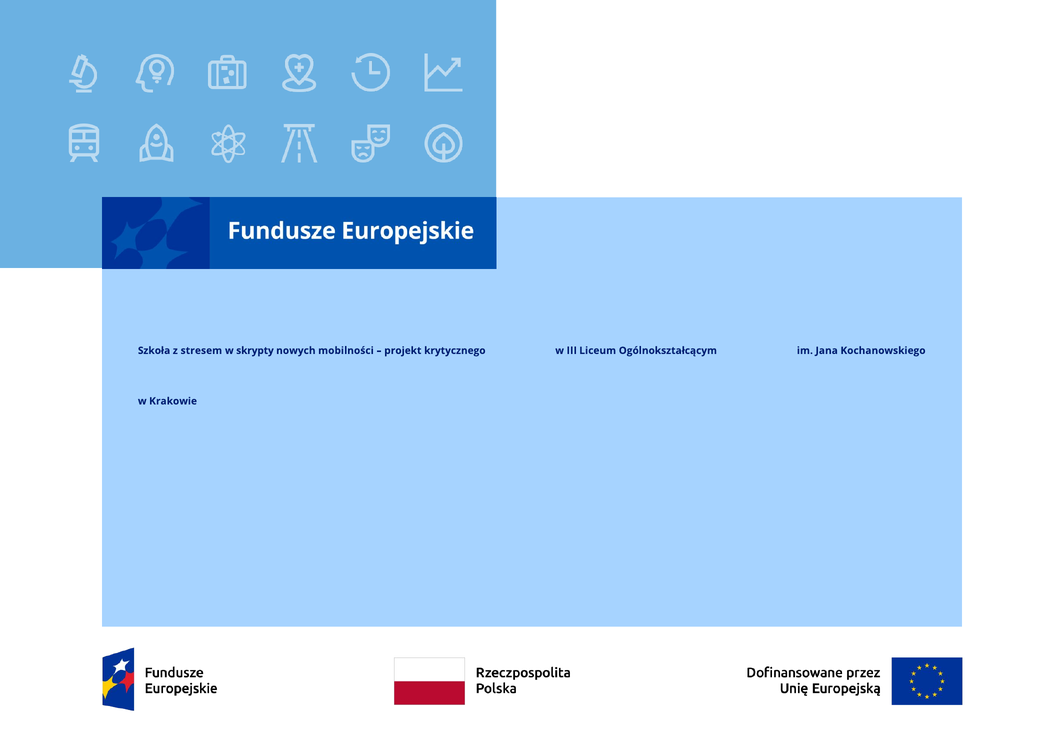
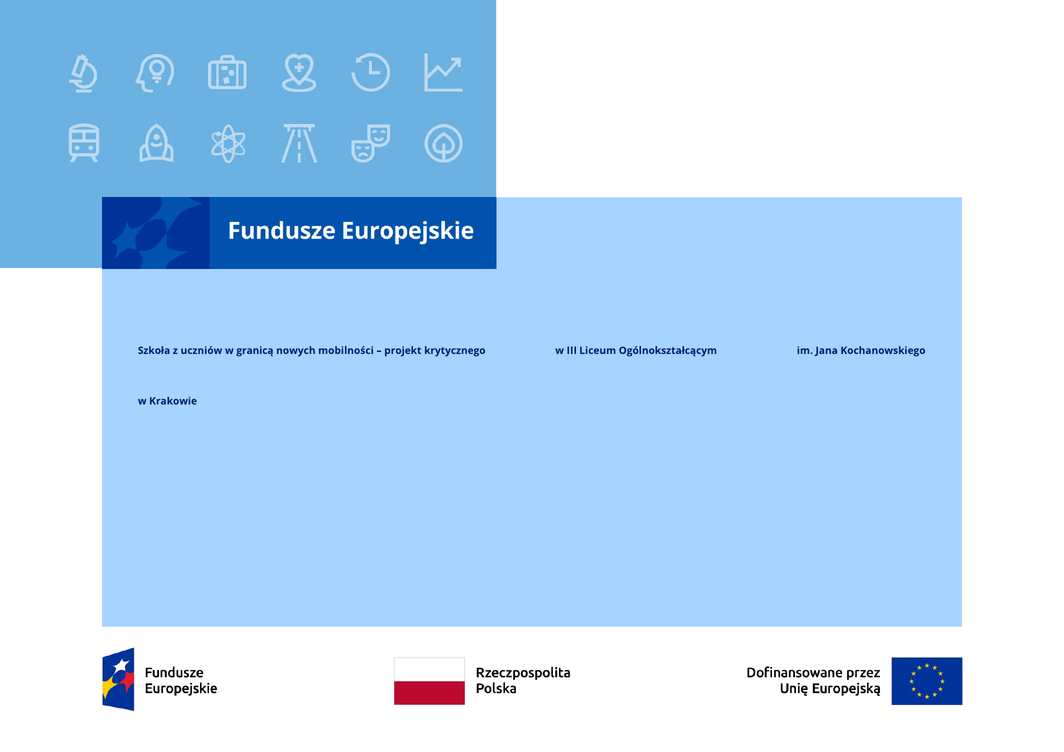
stresem: stresem -> uczniów
skrypty: skrypty -> granicą
